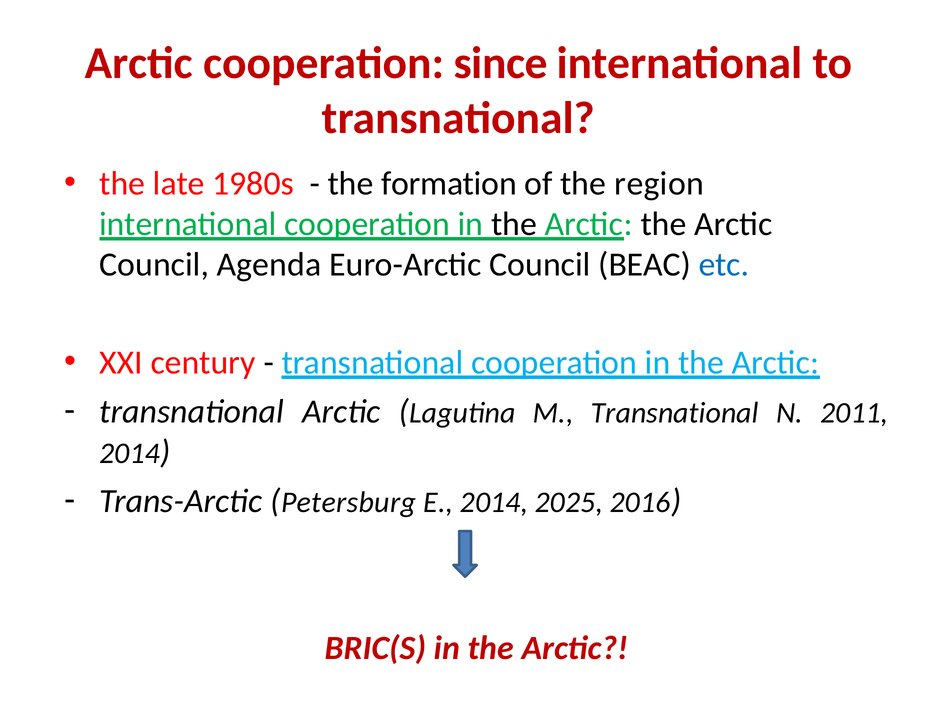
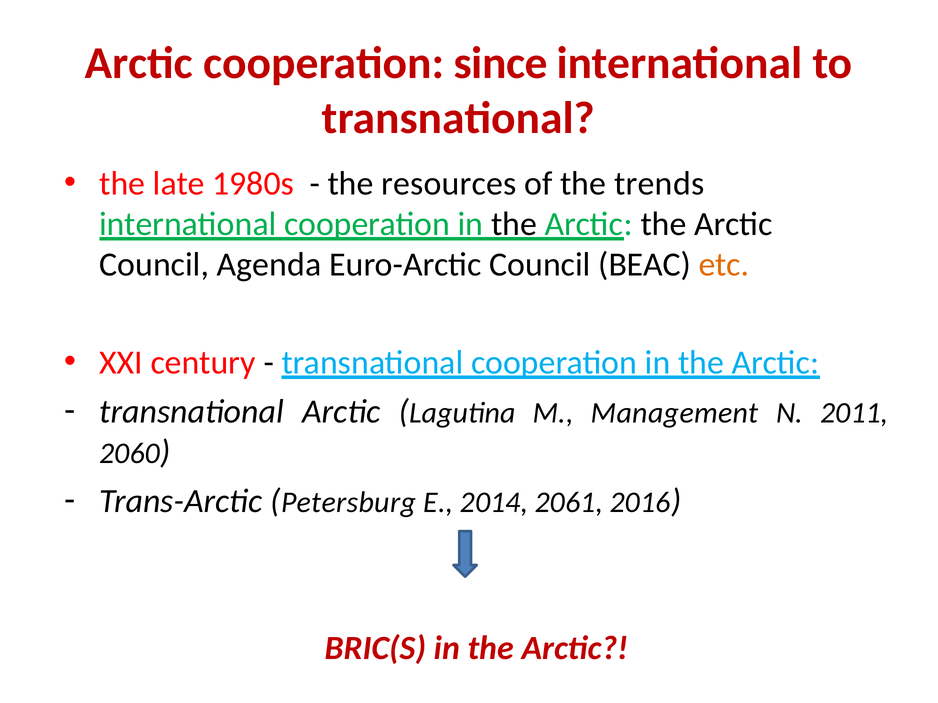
formation: formation -> resources
region: region -> trends
etc colour: blue -> orange
M Transnational: Transnational -> Management
2014 at (130, 454): 2014 -> 2060
2025: 2025 -> 2061
